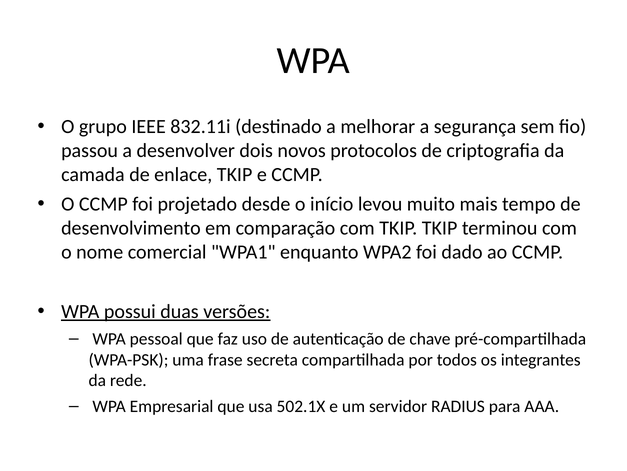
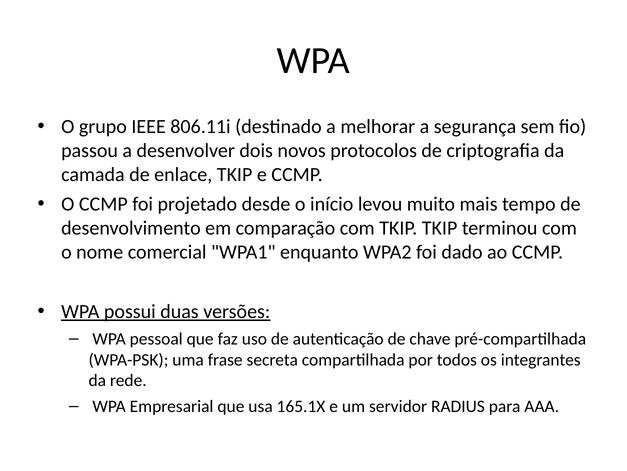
832.11i: 832.11i -> 806.11i
502.1X: 502.1X -> 165.1X
